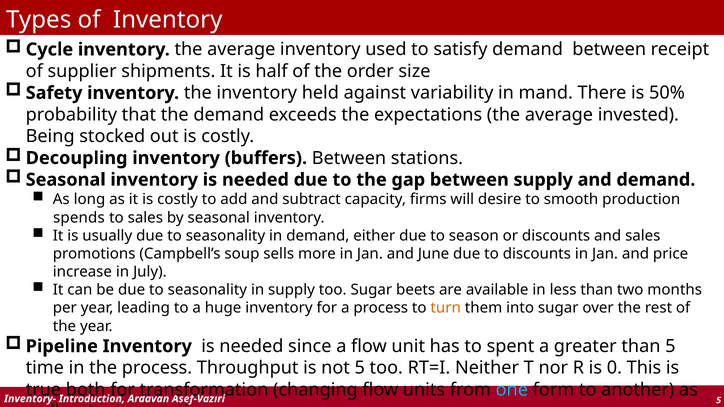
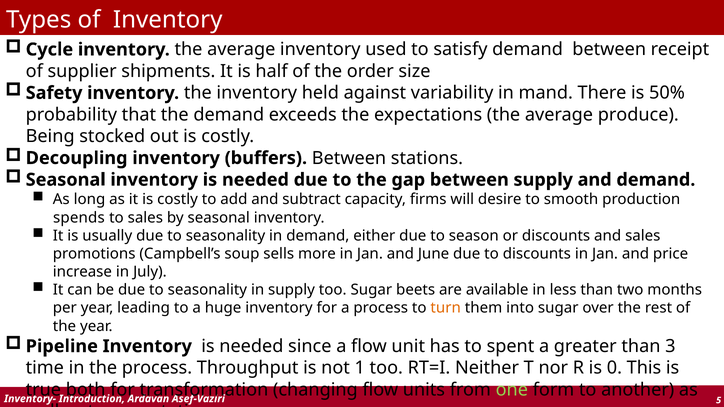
invested: invested -> produce
than 5: 5 -> 3
not 5: 5 -> 1
one colour: light blue -> light green
